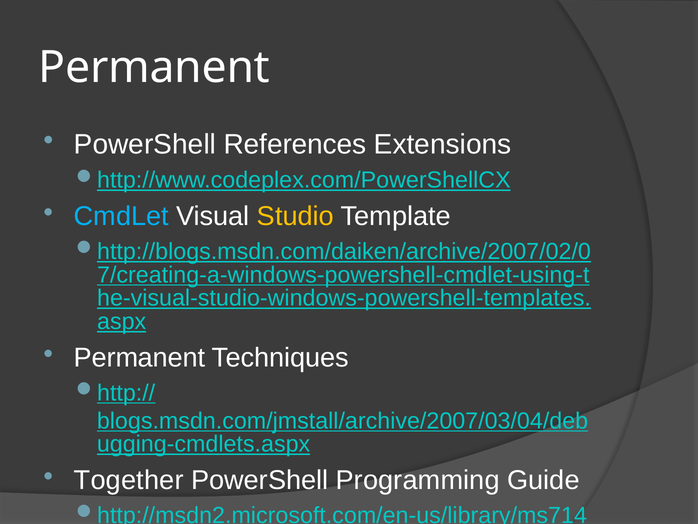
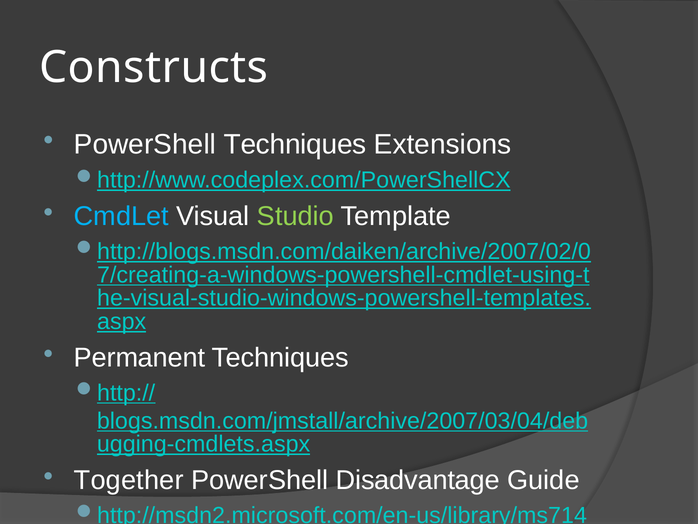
Permanent at (154, 68): Permanent -> Constructs
PowerShell References: References -> Techniques
Studio colour: yellow -> light green
Programming: Programming -> Disadvantage
